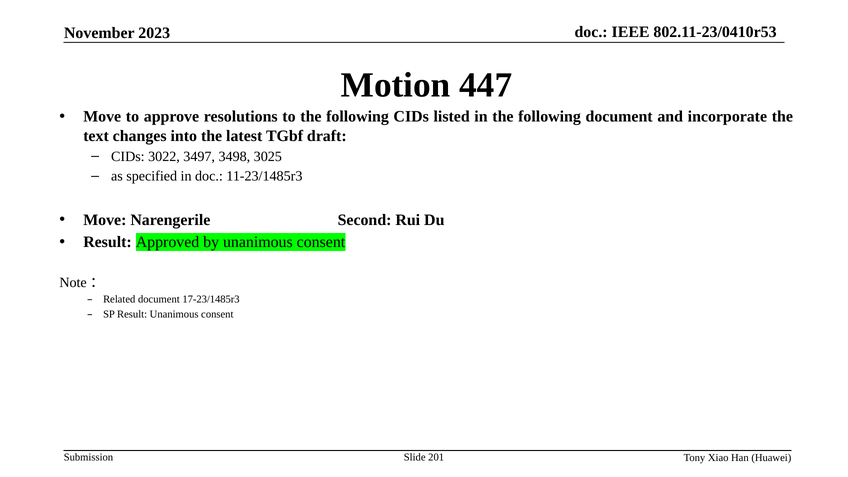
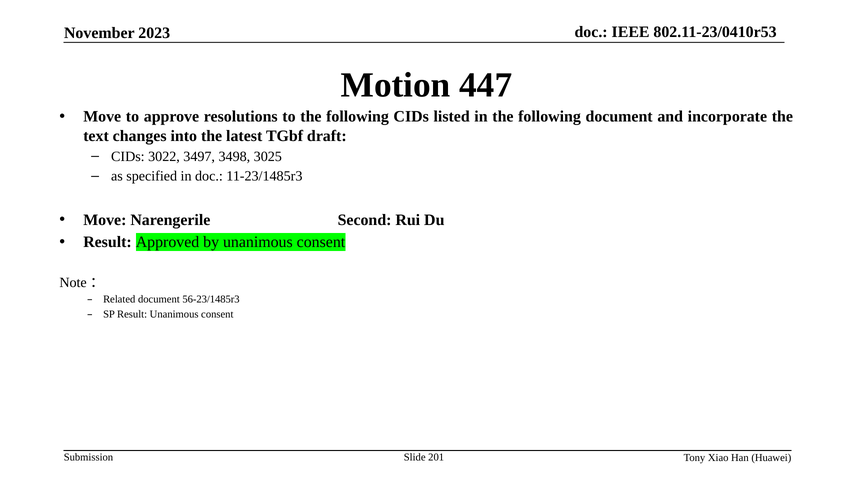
17-23/1485r3: 17-23/1485r3 -> 56-23/1485r3
